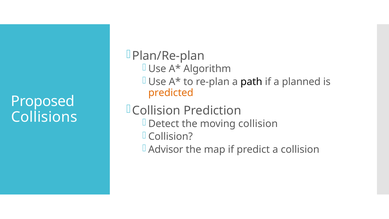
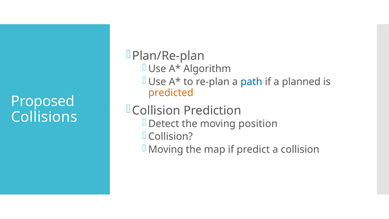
path colour: black -> blue
moving collision: collision -> position
Advisor at (166, 149): Advisor -> Moving
